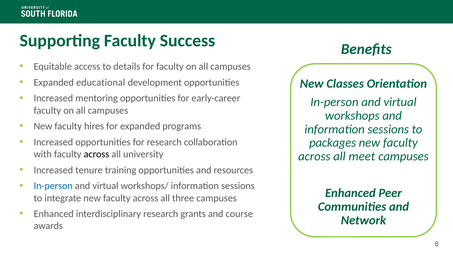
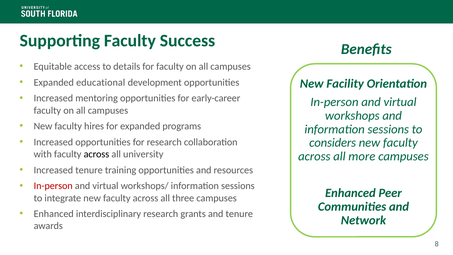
Classes: Classes -> Facility
packages: packages -> considers
meet: meet -> more
In-person at (53, 186) colour: blue -> red
and course: course -> tenure
